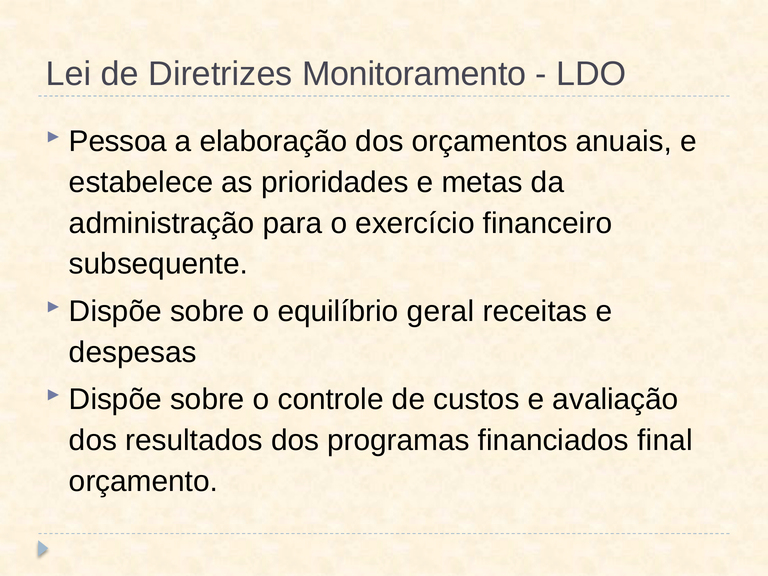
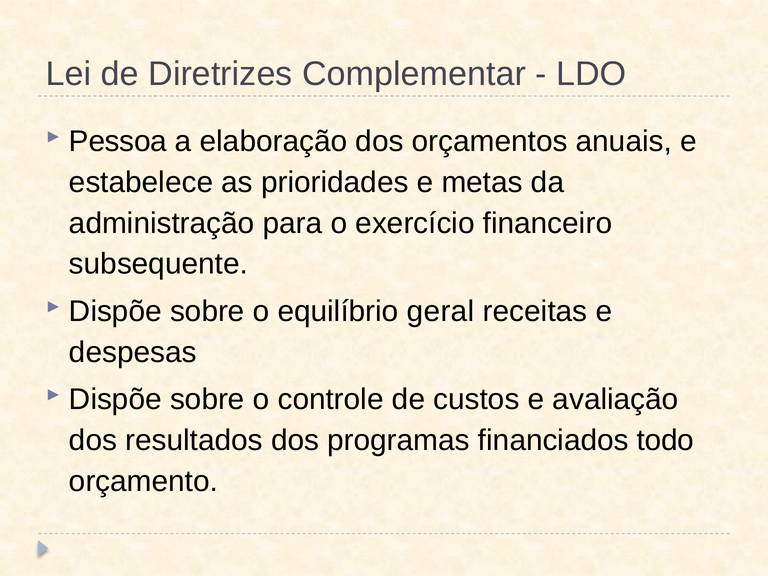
Monitoramento: Monitoramento -> Complementar
final: final -> todo
